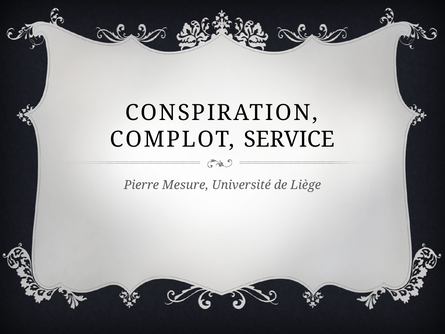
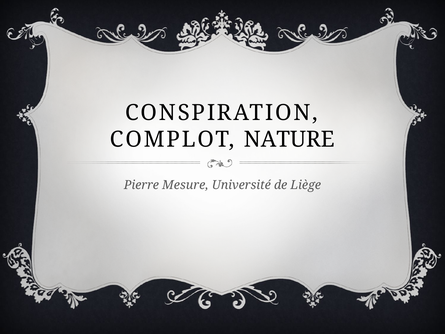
SERVICE: SERVICE -> NATURE
